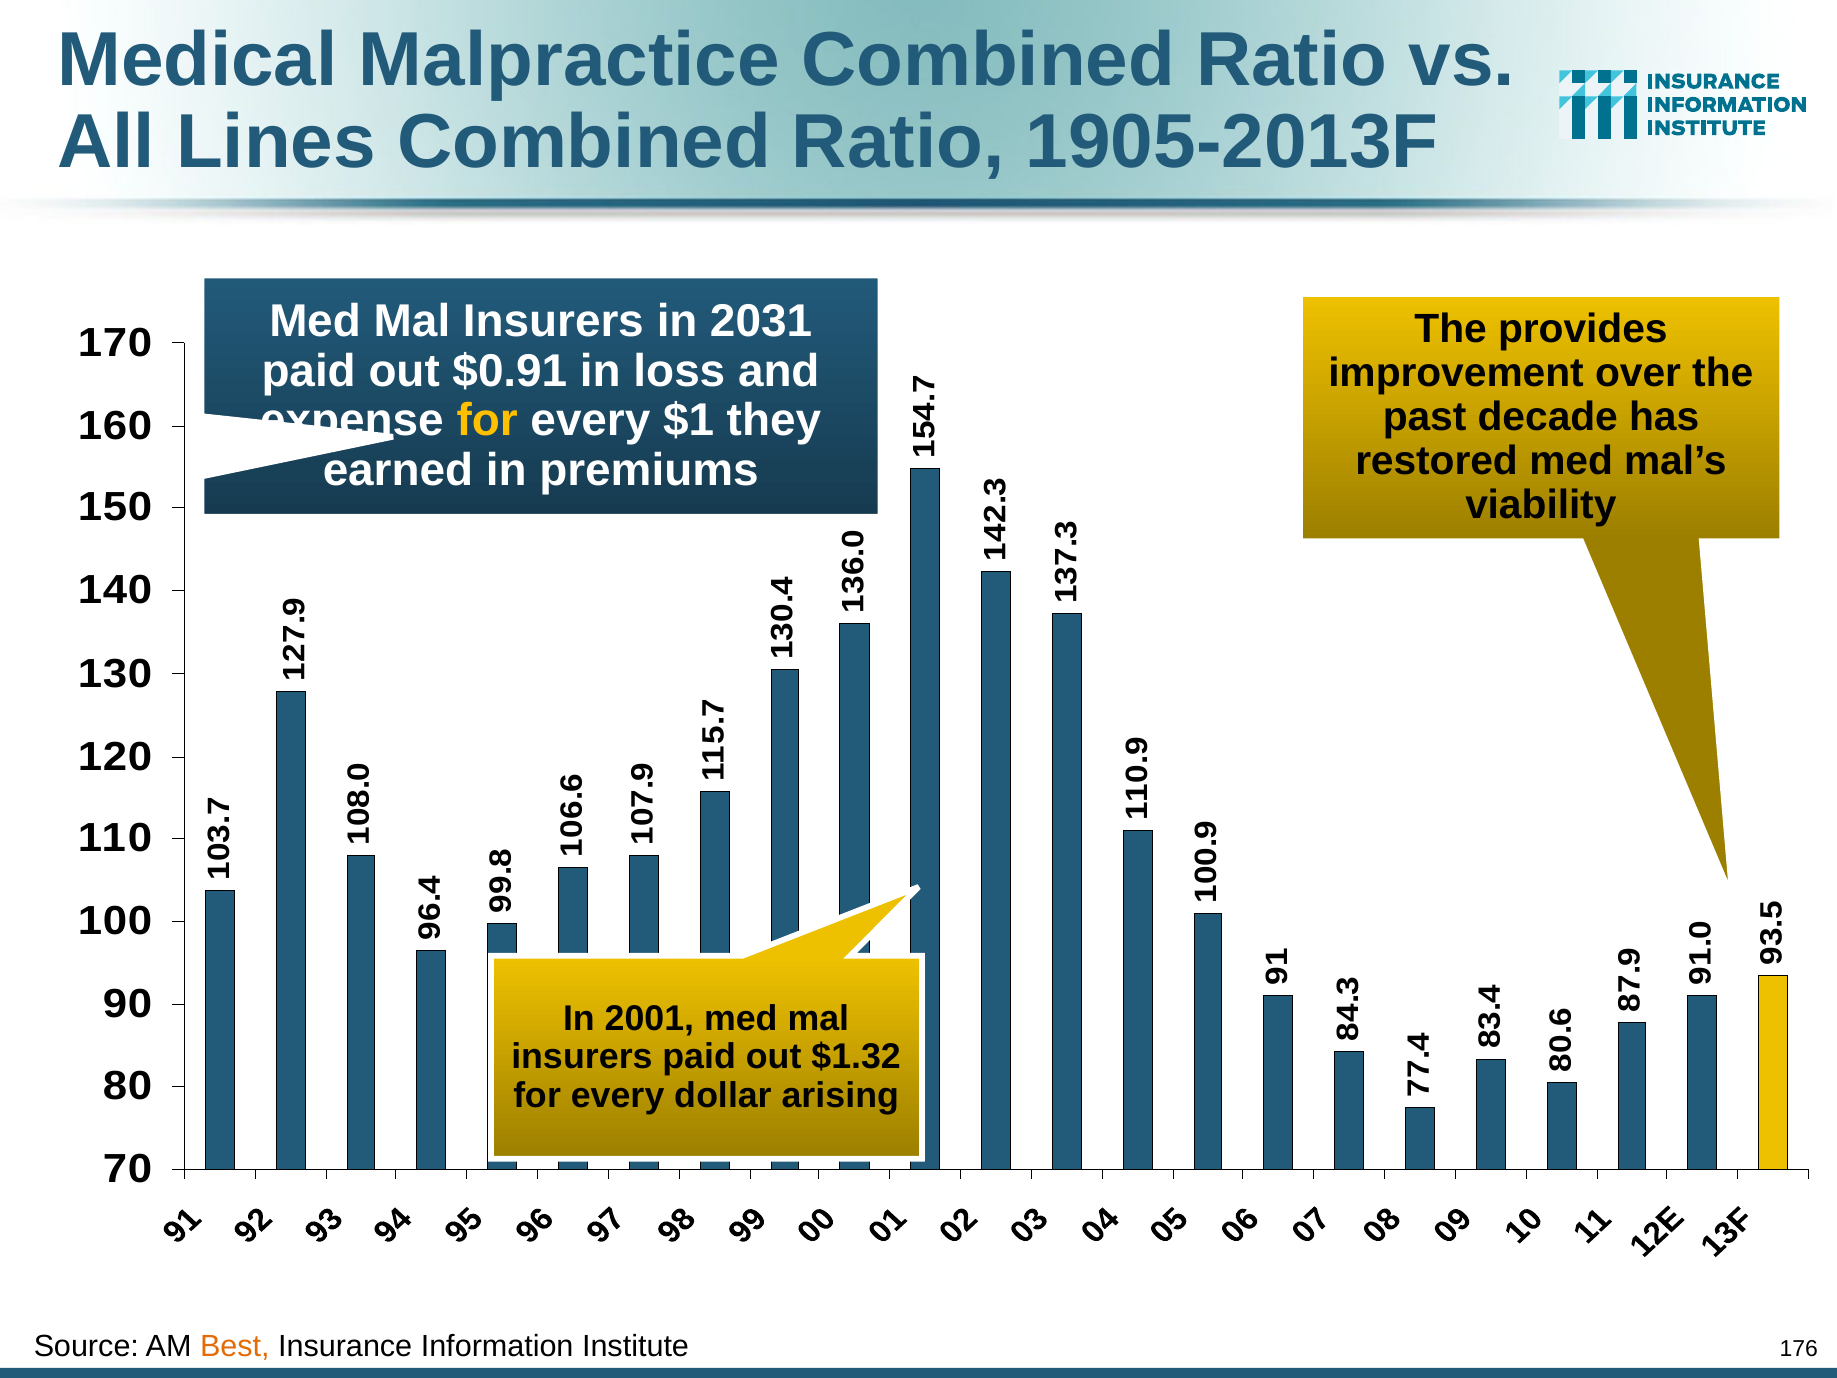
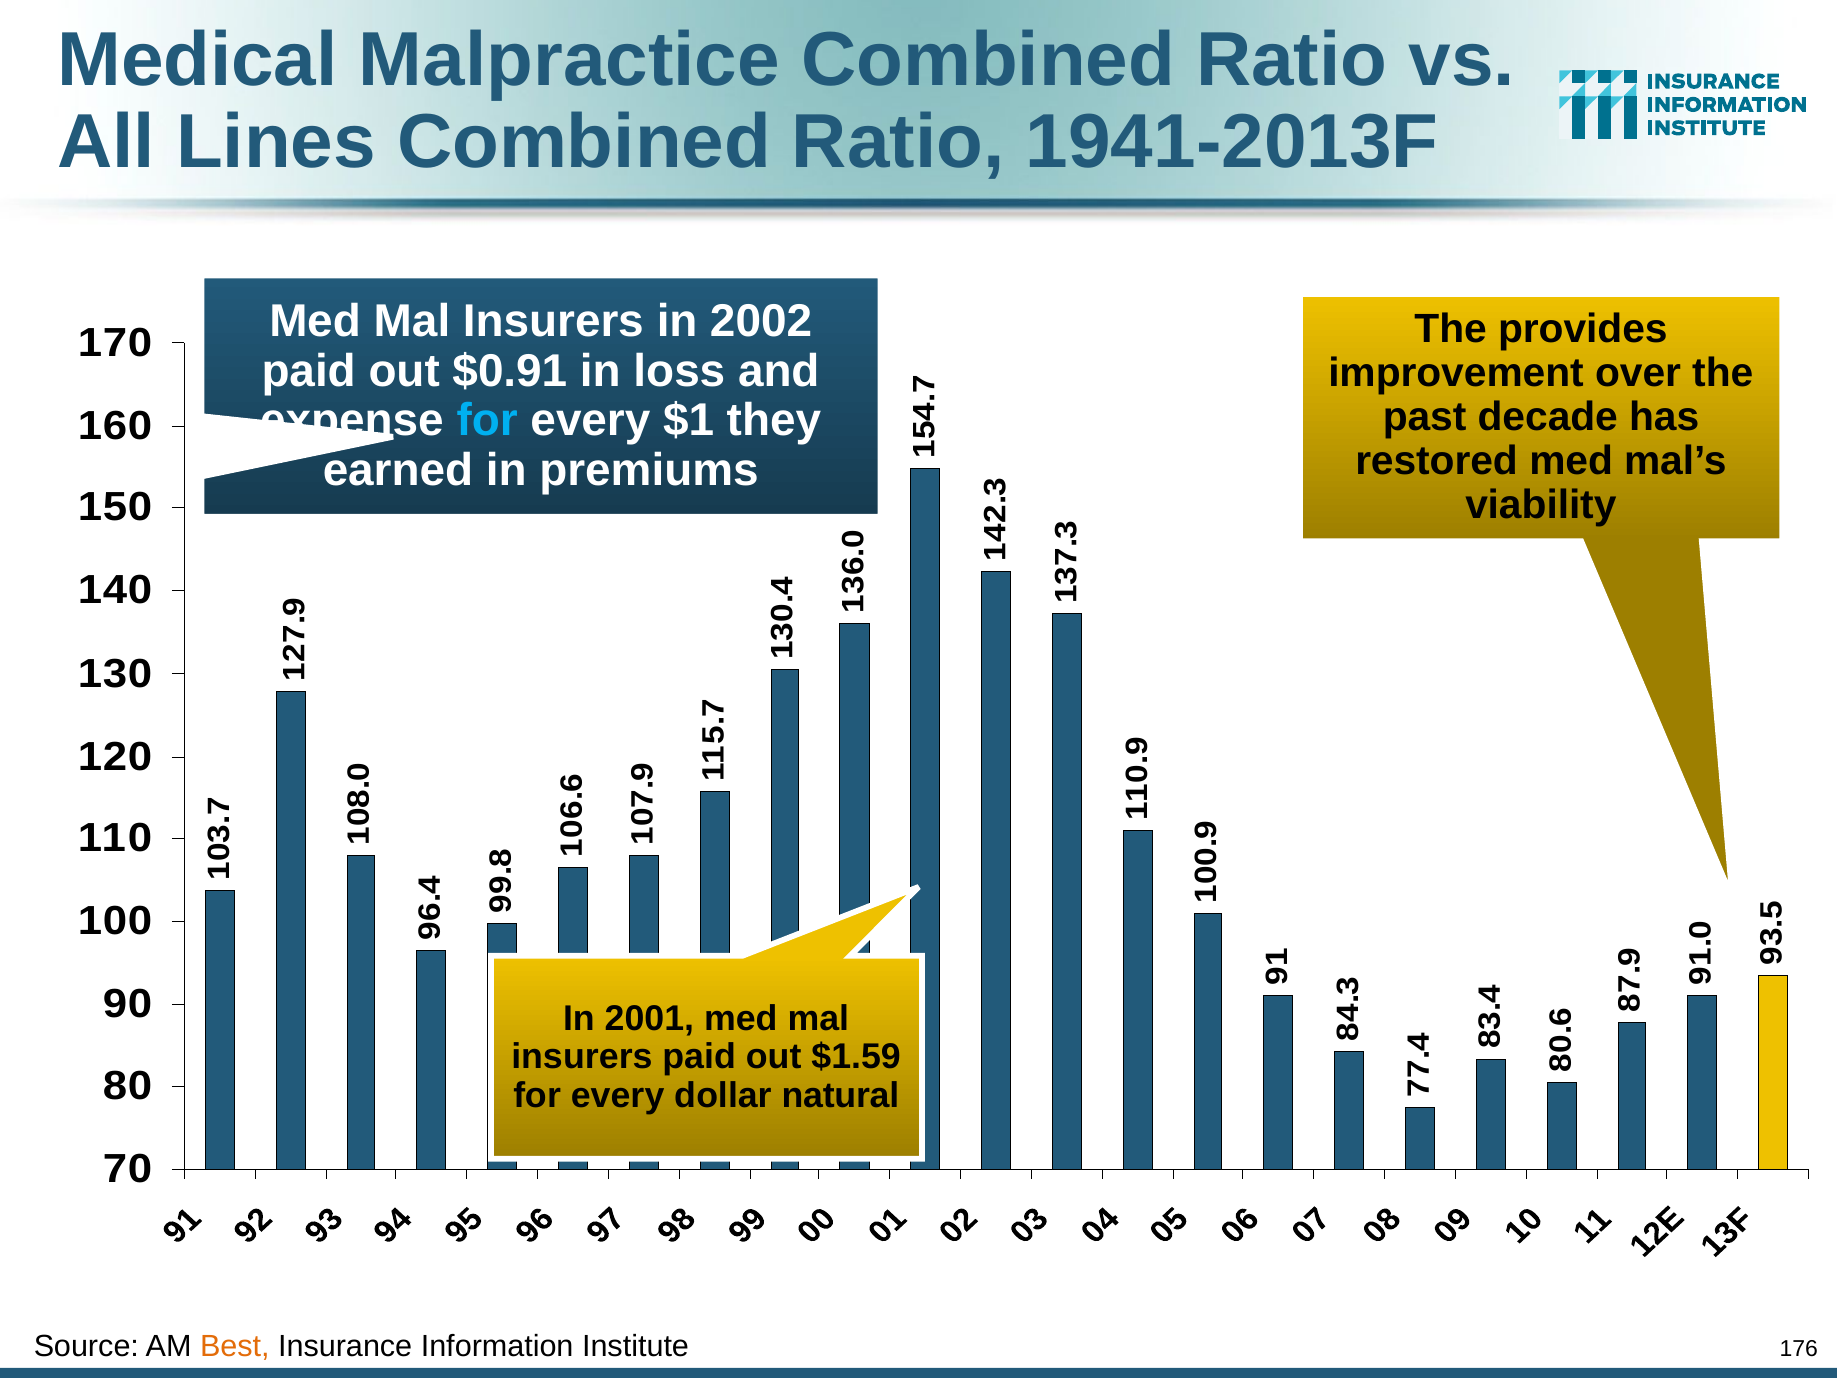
1905-2013F: 1905-2013F -> 1941-2013F
2031: 2031 -> 2002
for at (487, 421) colour: yellow -> light blue
$1.32: $1.32 -> $1.59
arising: arising -> natural
